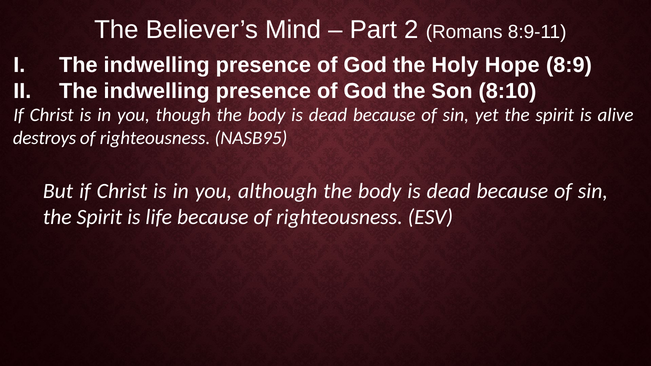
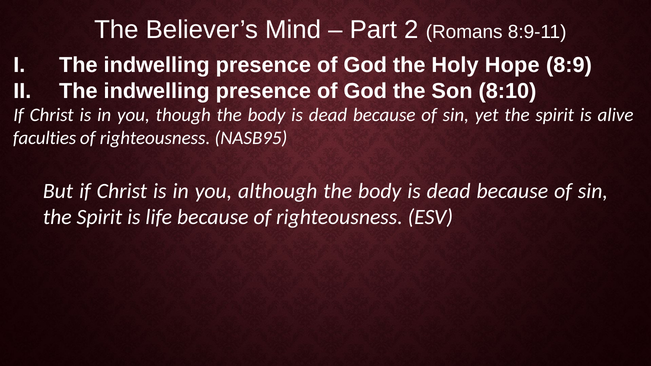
destroys: destroys -> faculties
